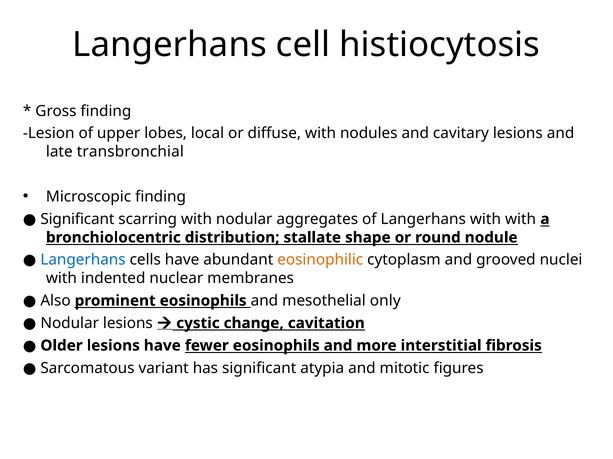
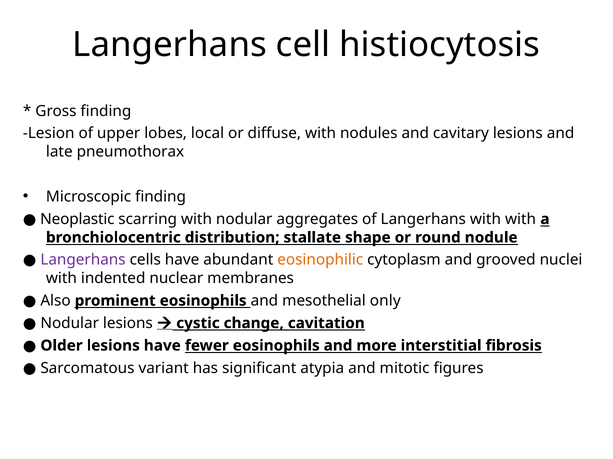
transbronchial: transbronchial -> pneumothorax
Significant at (77, 219): Significant -> Neoplastic
Langerhans at (83, 260) colour: blue -> purple
